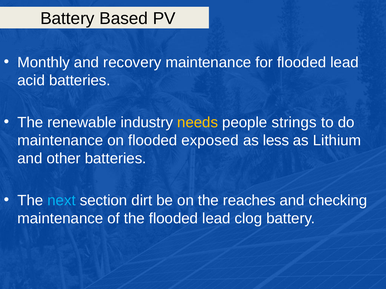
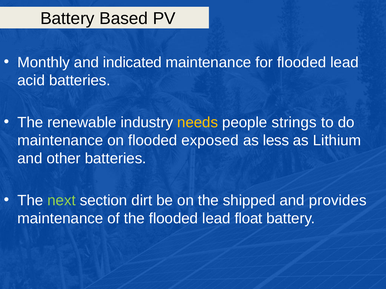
recovery: recovery -> indicated
next colour: light blue -> light green
reaches: reaches -> shipped
checking: checking -> provides
clog: clog -> float
